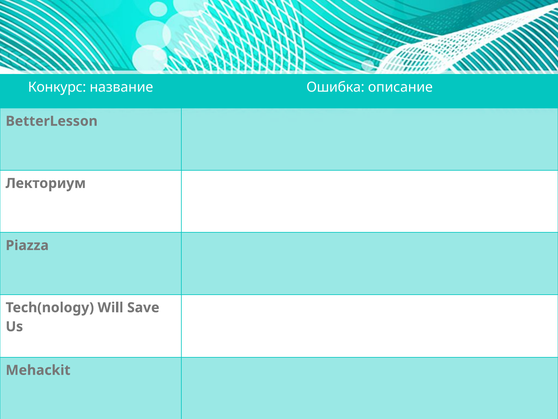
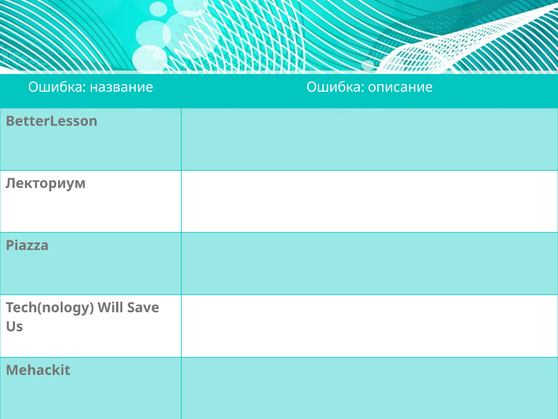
Конкурс at (57, 87): Конкурс -> Ошибка
